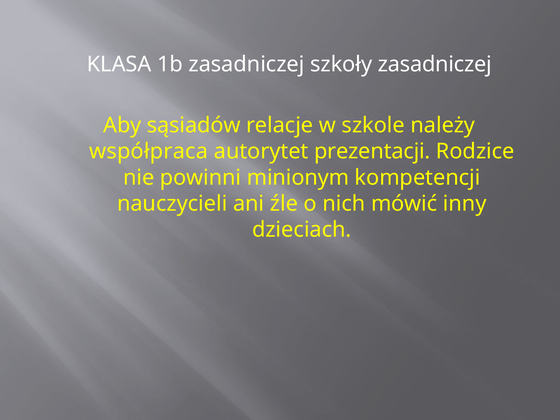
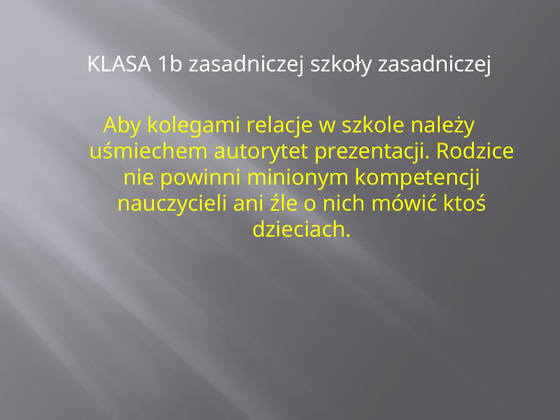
sąsiadów: sąsiadów -> kolegami
współpraca: współpraca -> uśmiechem
inny: inny -> ktoś
